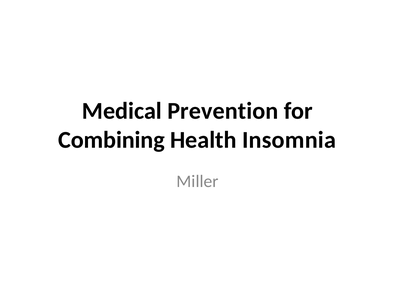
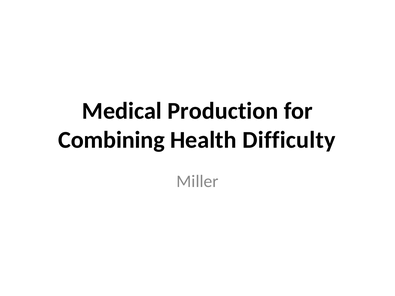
Prevention: Prevention -> Production
Insomnia: Insomnia -> Difficulty
